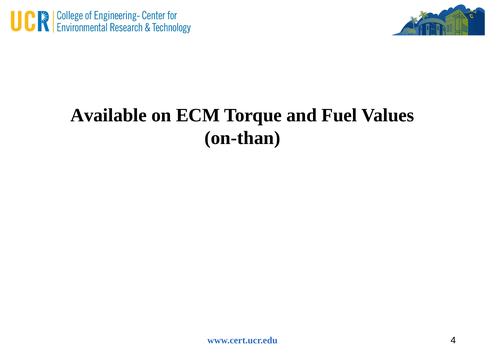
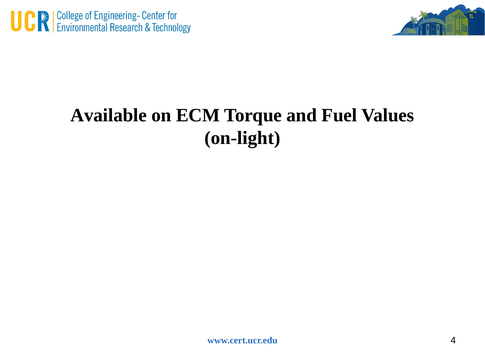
on-than: on-than -> on-light
